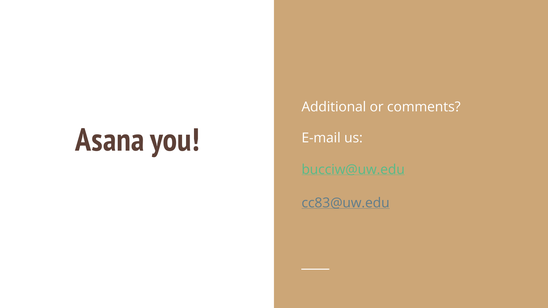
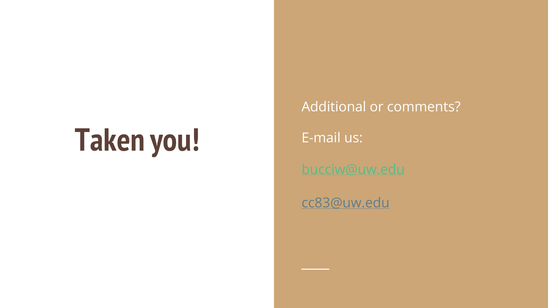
Asana: Asana -> Taken
